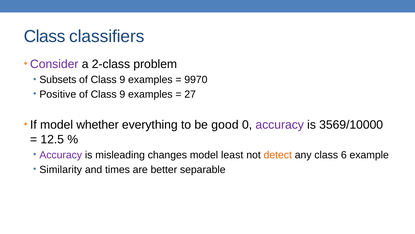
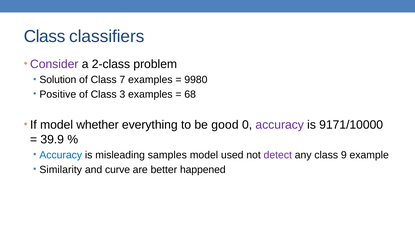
Subsets: Subsets -> Solution
9 at (122, 80): 9 -> 7
9970: 9970 -> 9980
9 at (122, 94): 9 -> 3
27: 27 -> 68
3569/10000: 3569/10000 -> 9171/10000
12.5: 12.5 -> 39.9
Accuracy at (61, 155) colour: purple -> blue
changes: changes -> samples
least: least -> used
detect colour: orange -> purple
6: 6 -> 9
times: times -> curve
separable: separable -> happened
